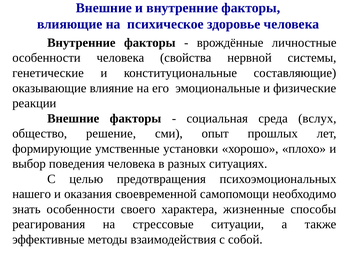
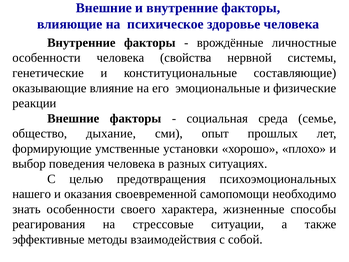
вслух: вслух -> семье
решение: решение -> дыхание
